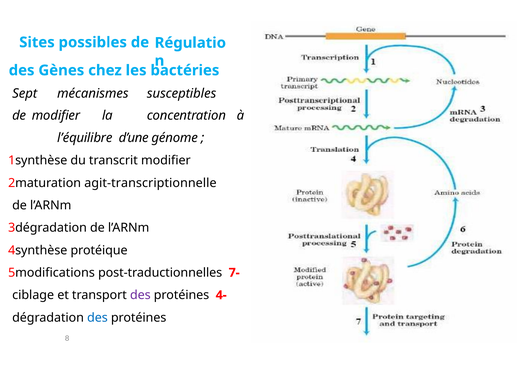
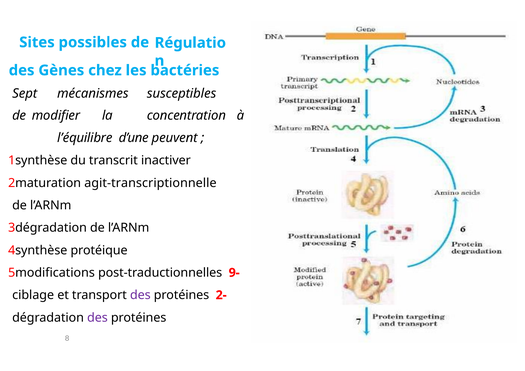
génome: génome -> peuvent
transcrit modifier: modifier -> inactiver
7-: 7- -> 9-
4-: 4- -> 2-
des at (97, 318) colour: blue -> purple
